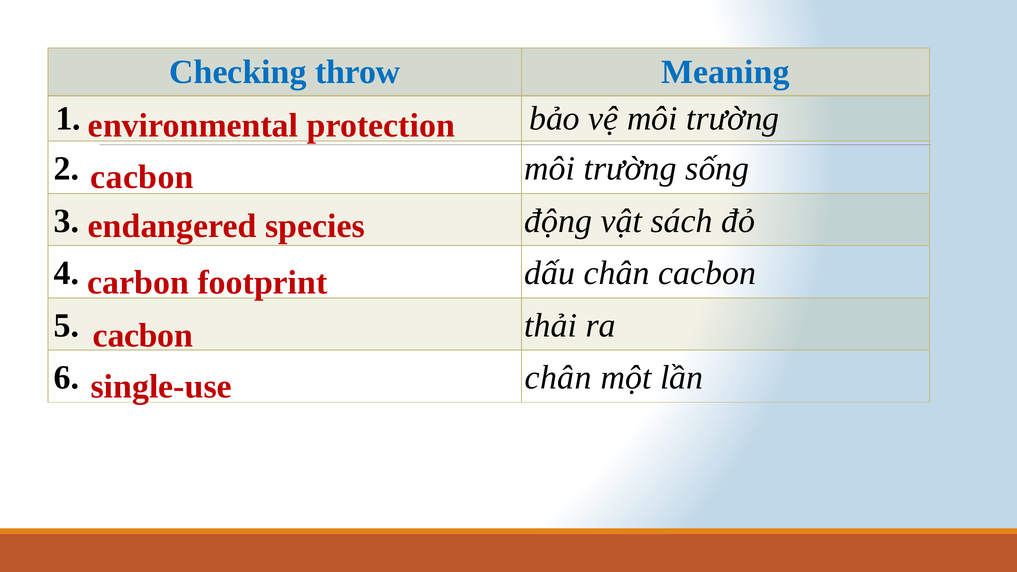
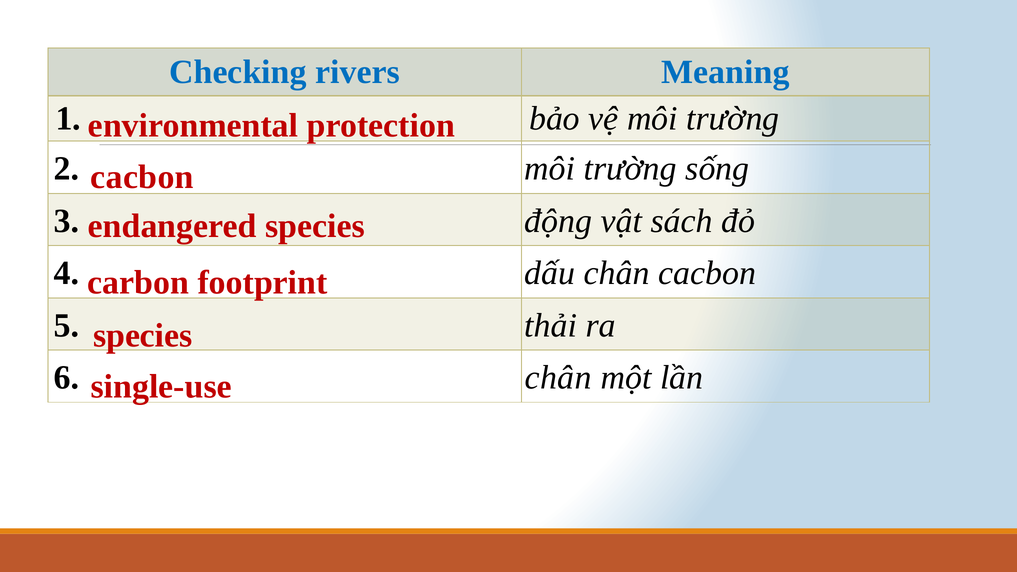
throw: throw -> rivers
cacbon at (143, 335): cacbon -> species
